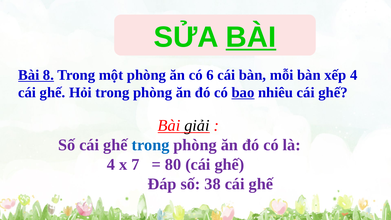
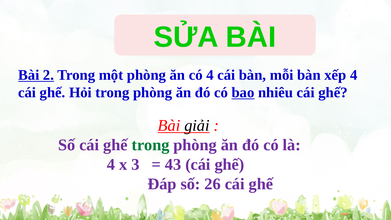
BÀI at (251, 37) underline: present -> none
8: 8 -> 2
có 6: 6 -> 4
trong at (151, 145) colour: blue -> green
7: 7 -> 3
80: 80 -> 43
38: 38 -> 26
